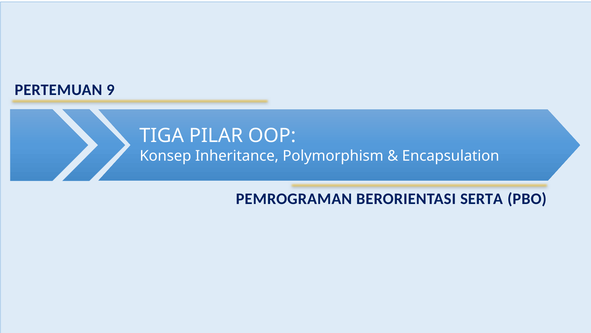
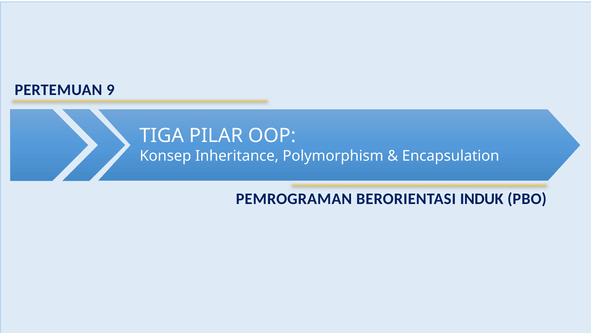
SERTA: SERTA -> INDUK
